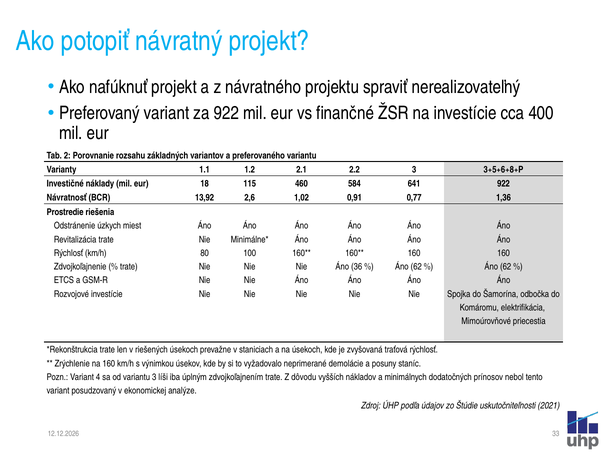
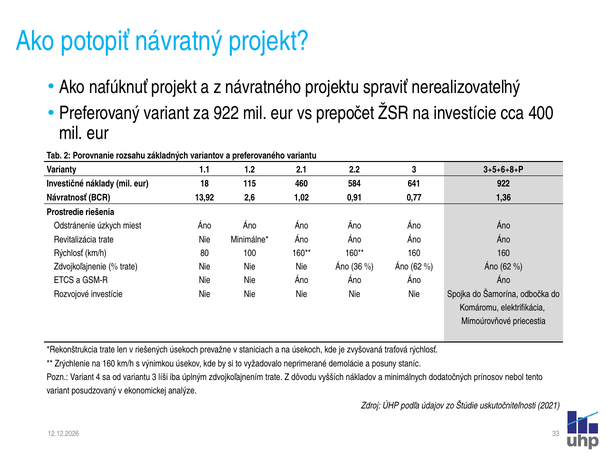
finančné: finančné -> prepočet
